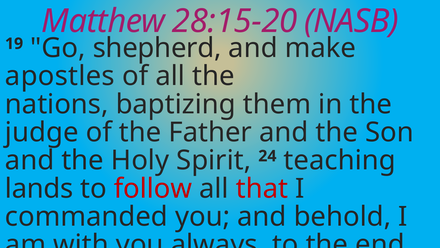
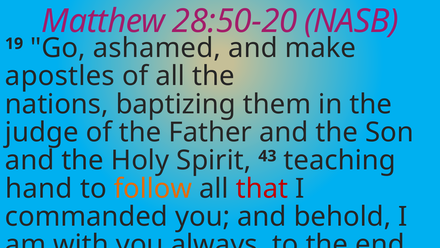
28:15-20: 28:15-20 -> 28:50-20
shepherd: shepherd -> ashamed
24: 24 -> 43
lands: lands -> hand
follow colour: red -> orange
